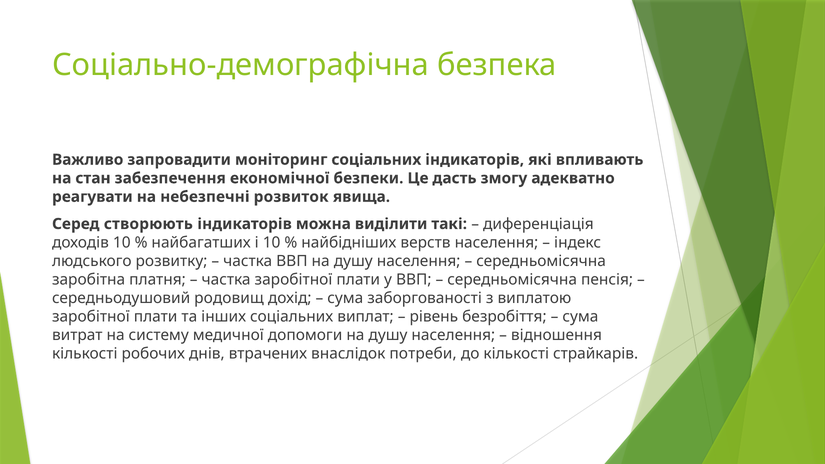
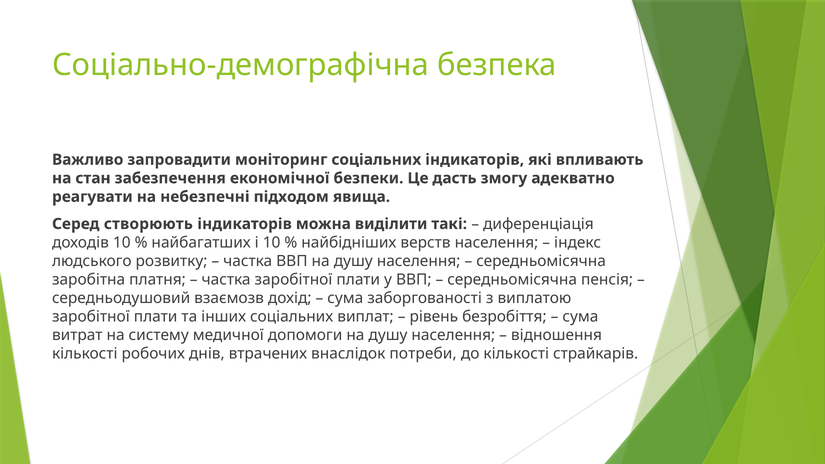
розвиток: розвиток -> підходом
родовищ: родовищ -> взаємозв
